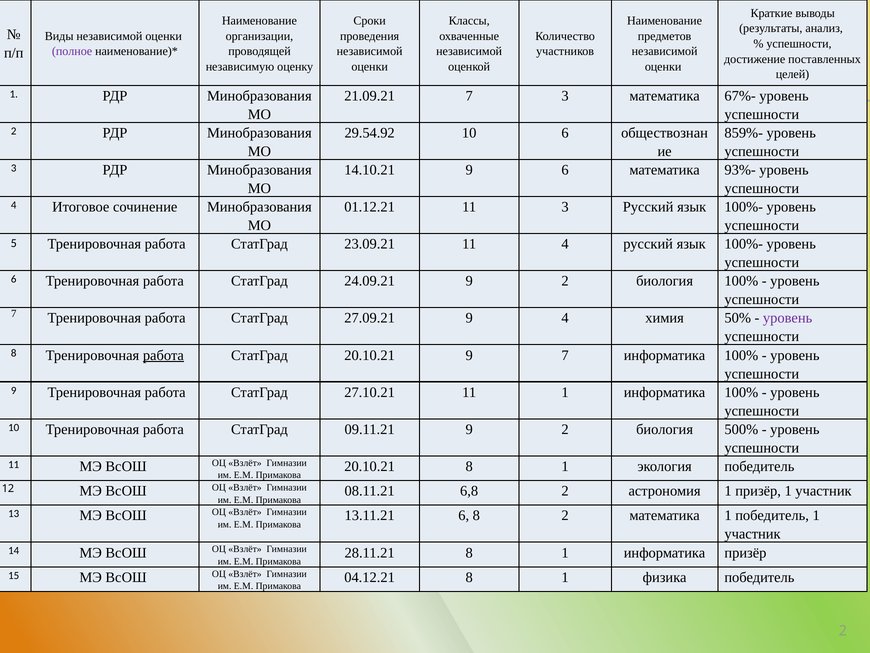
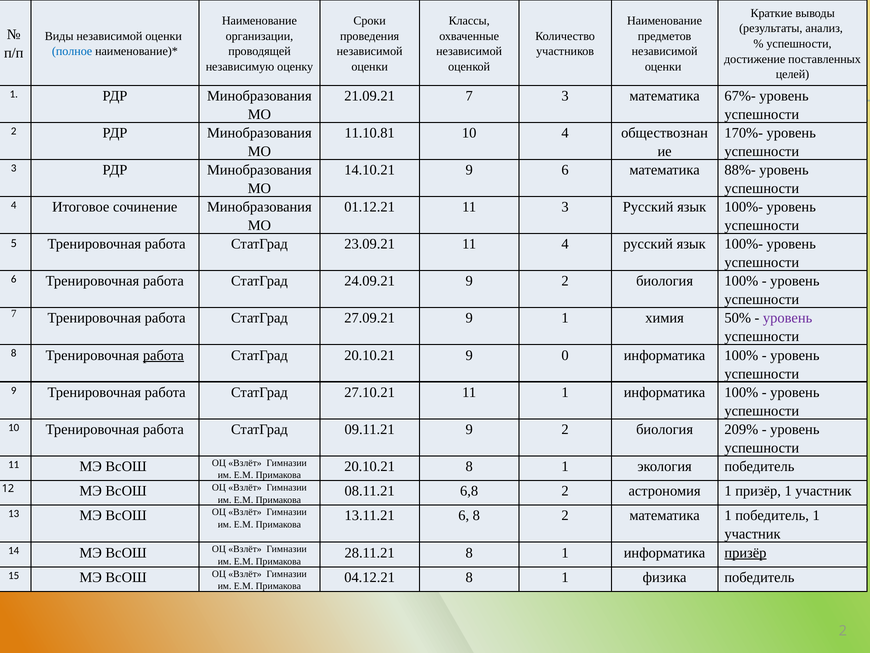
полное colour: purple -> blue
29.54.92: 29.54.92 -> 11.10.81
10 6: 6 -> 4
859%-: 859%- -> 170%-
93%-: 93%- -> 88%-
9 4: 4 -> 1
9 7: 7 -> 0
500%: 500% -> 209%
призёр at (745, 552) underline: none -> present
